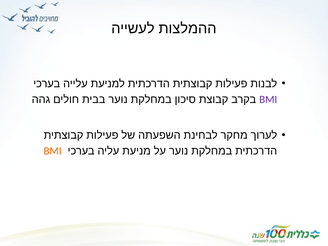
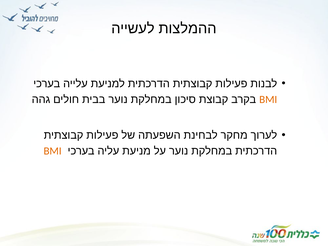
BMI at (268, 99) colour: purple -> orange
